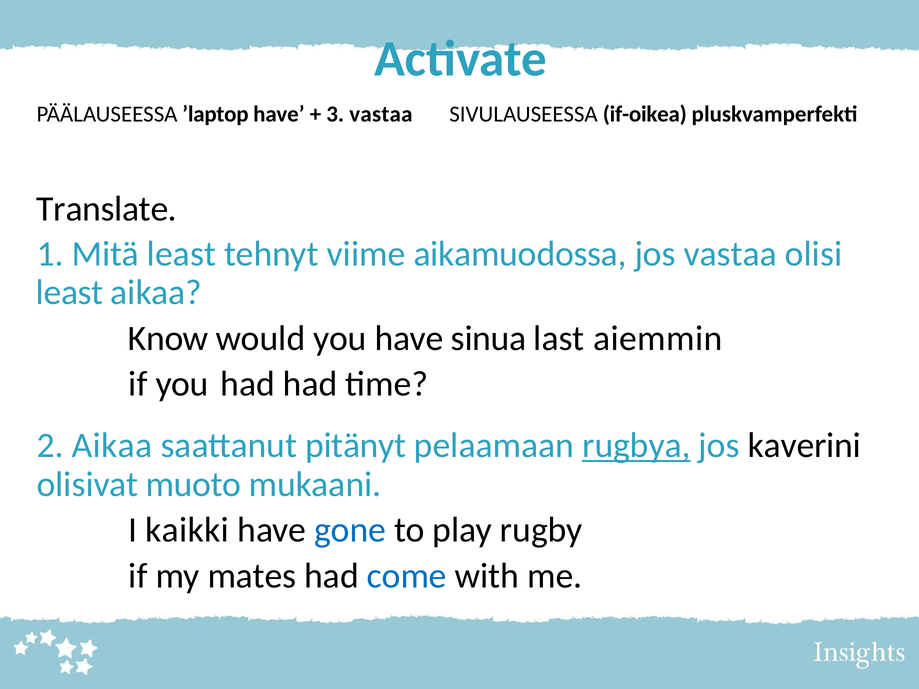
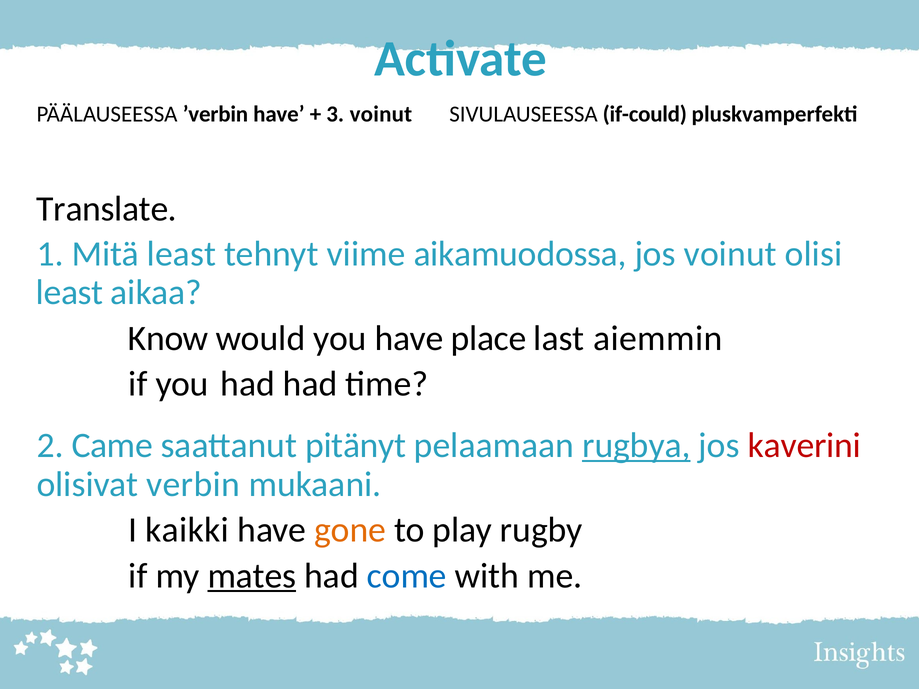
’laptop: ’laptop -> ’verbin
3 vastaa: vastaa -> voinut
if-oikea: if-oikea -> if-could
jos vastaa: vastaa -> voinut
sinua: sinua -> place
2 Aikaa: Aikaa -> Came
kaverini colour: black -> red
muoto: muoto -> verbin
gone colour: blue -> orange
mates underline: none -> present
